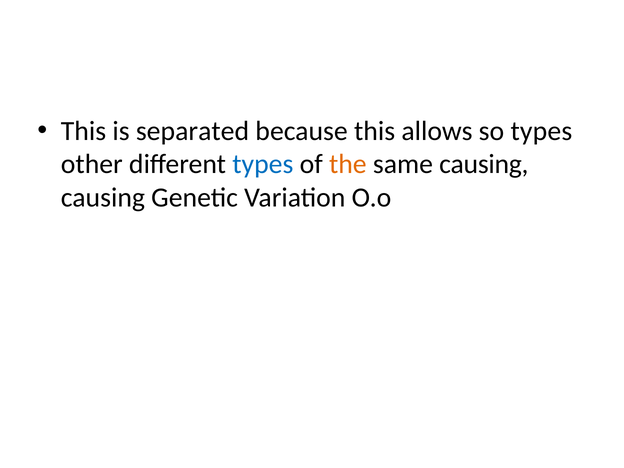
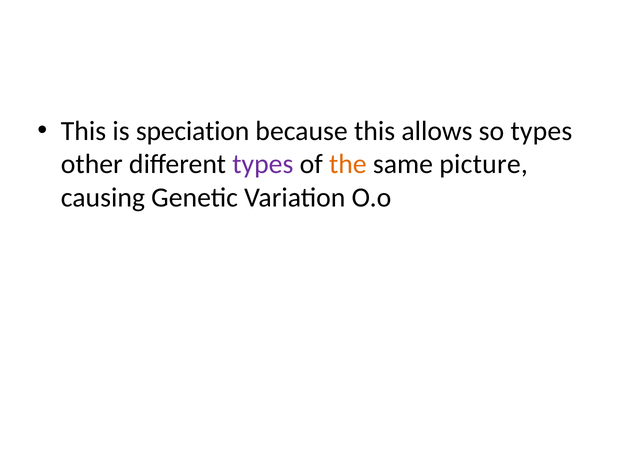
separated: separated -> speciation
types at (263, 164) colour: blue -> purple
same causing: causing -> picture
